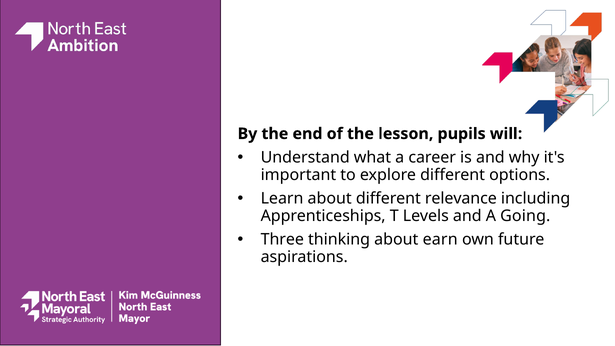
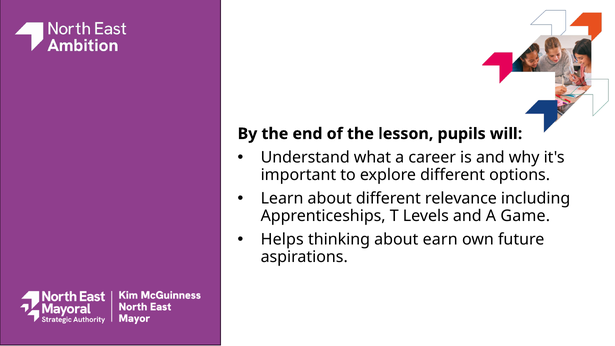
Going: Going -> Game
Three: Three -> Helps
